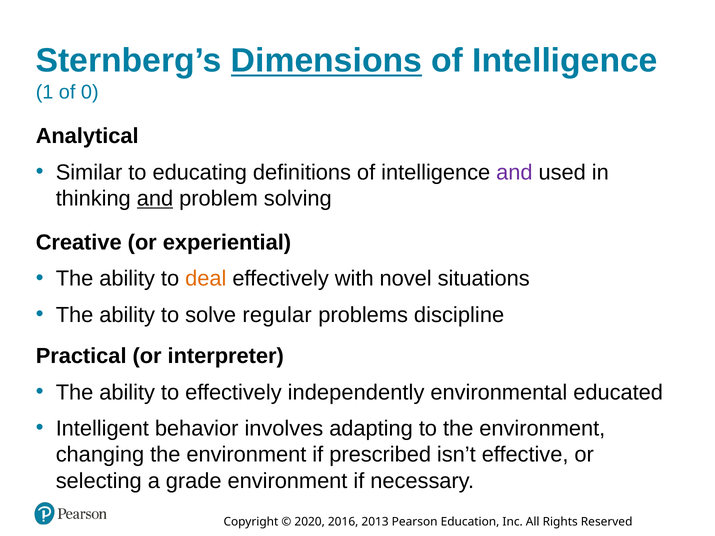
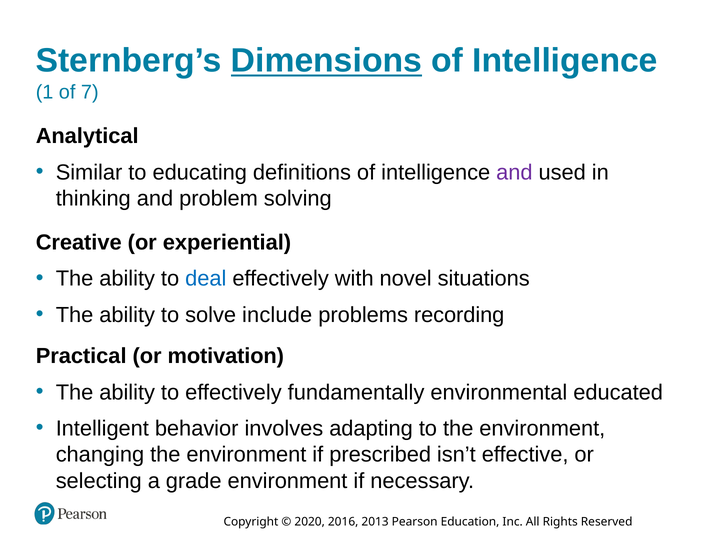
0: 0 -> 7
and at (155, 199) underline: present -> none
deal colour: orange -> blue
regular: regular -> include
discipline: discipline -> recording
interpreter: interpreter -> motivation
independently: independently -> fundamentally
